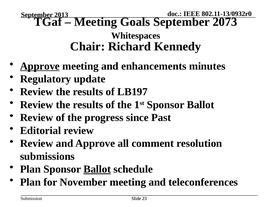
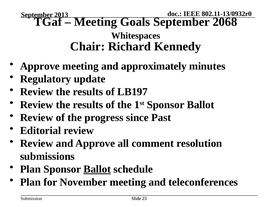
2073: 2073 -> 2068
Approve at (40, 66) underline: present -> none
enhancements: enhancements -> approximately
